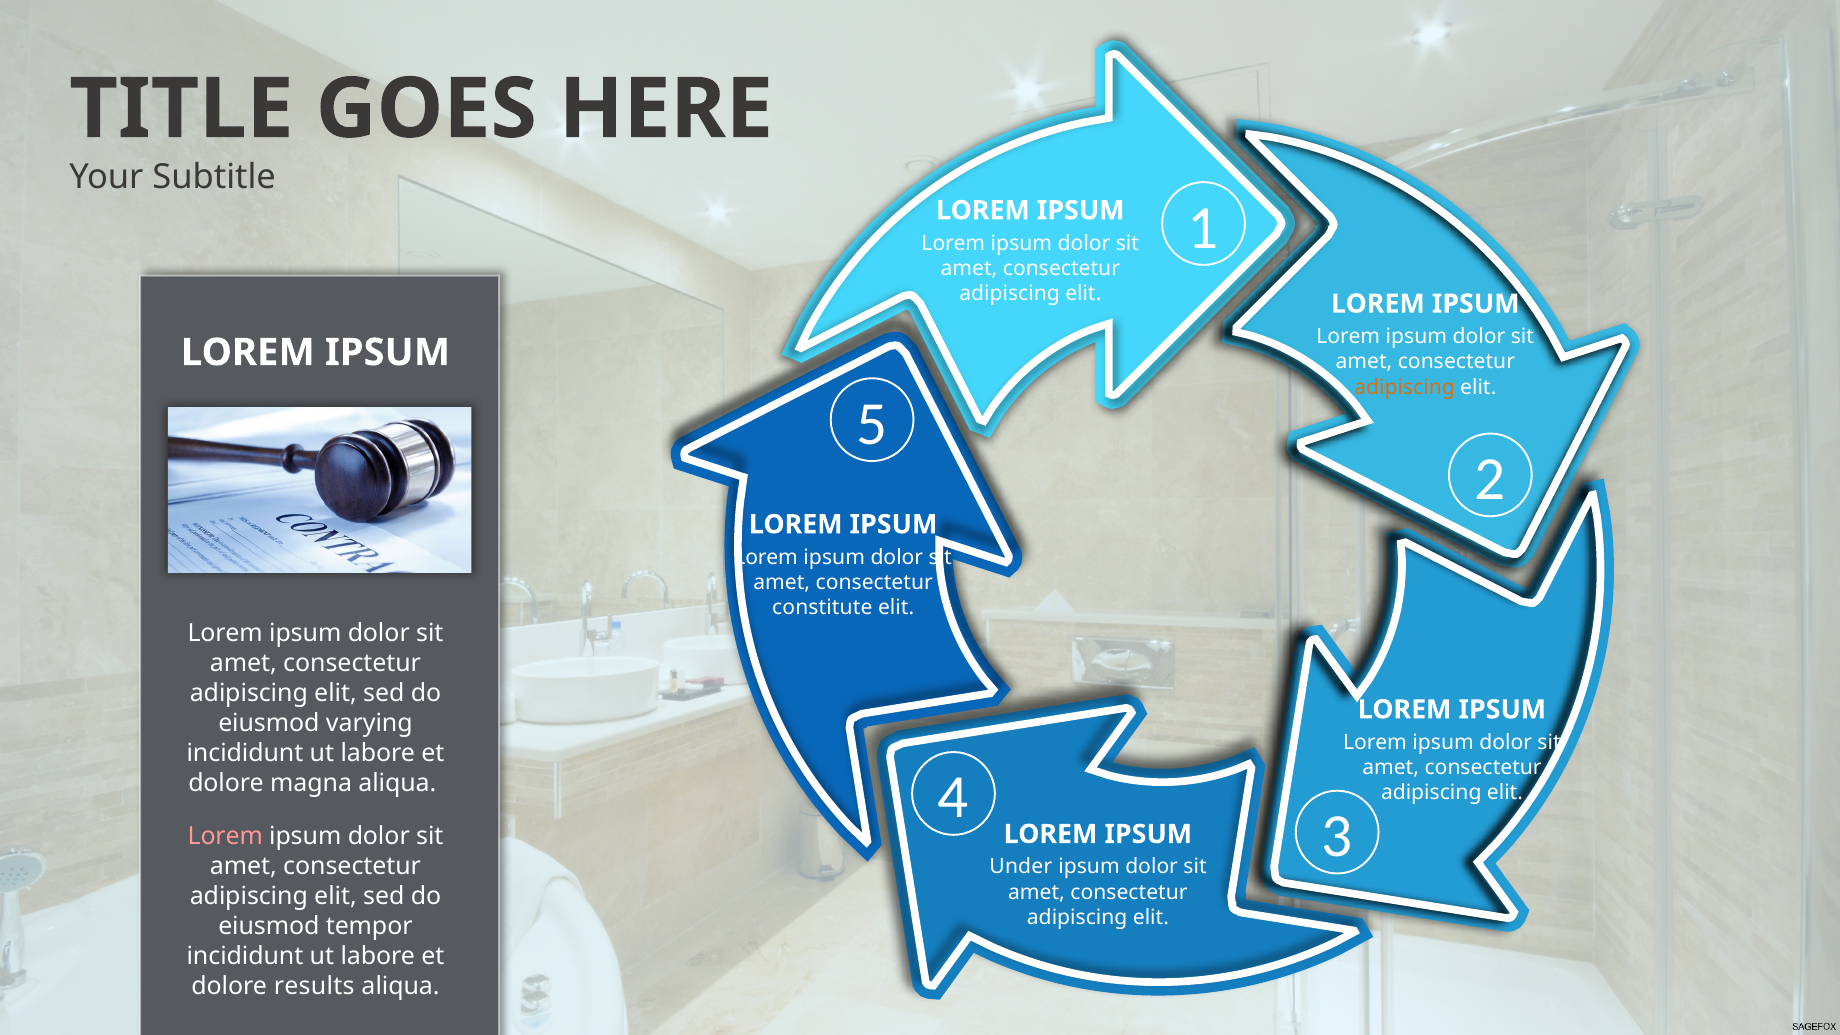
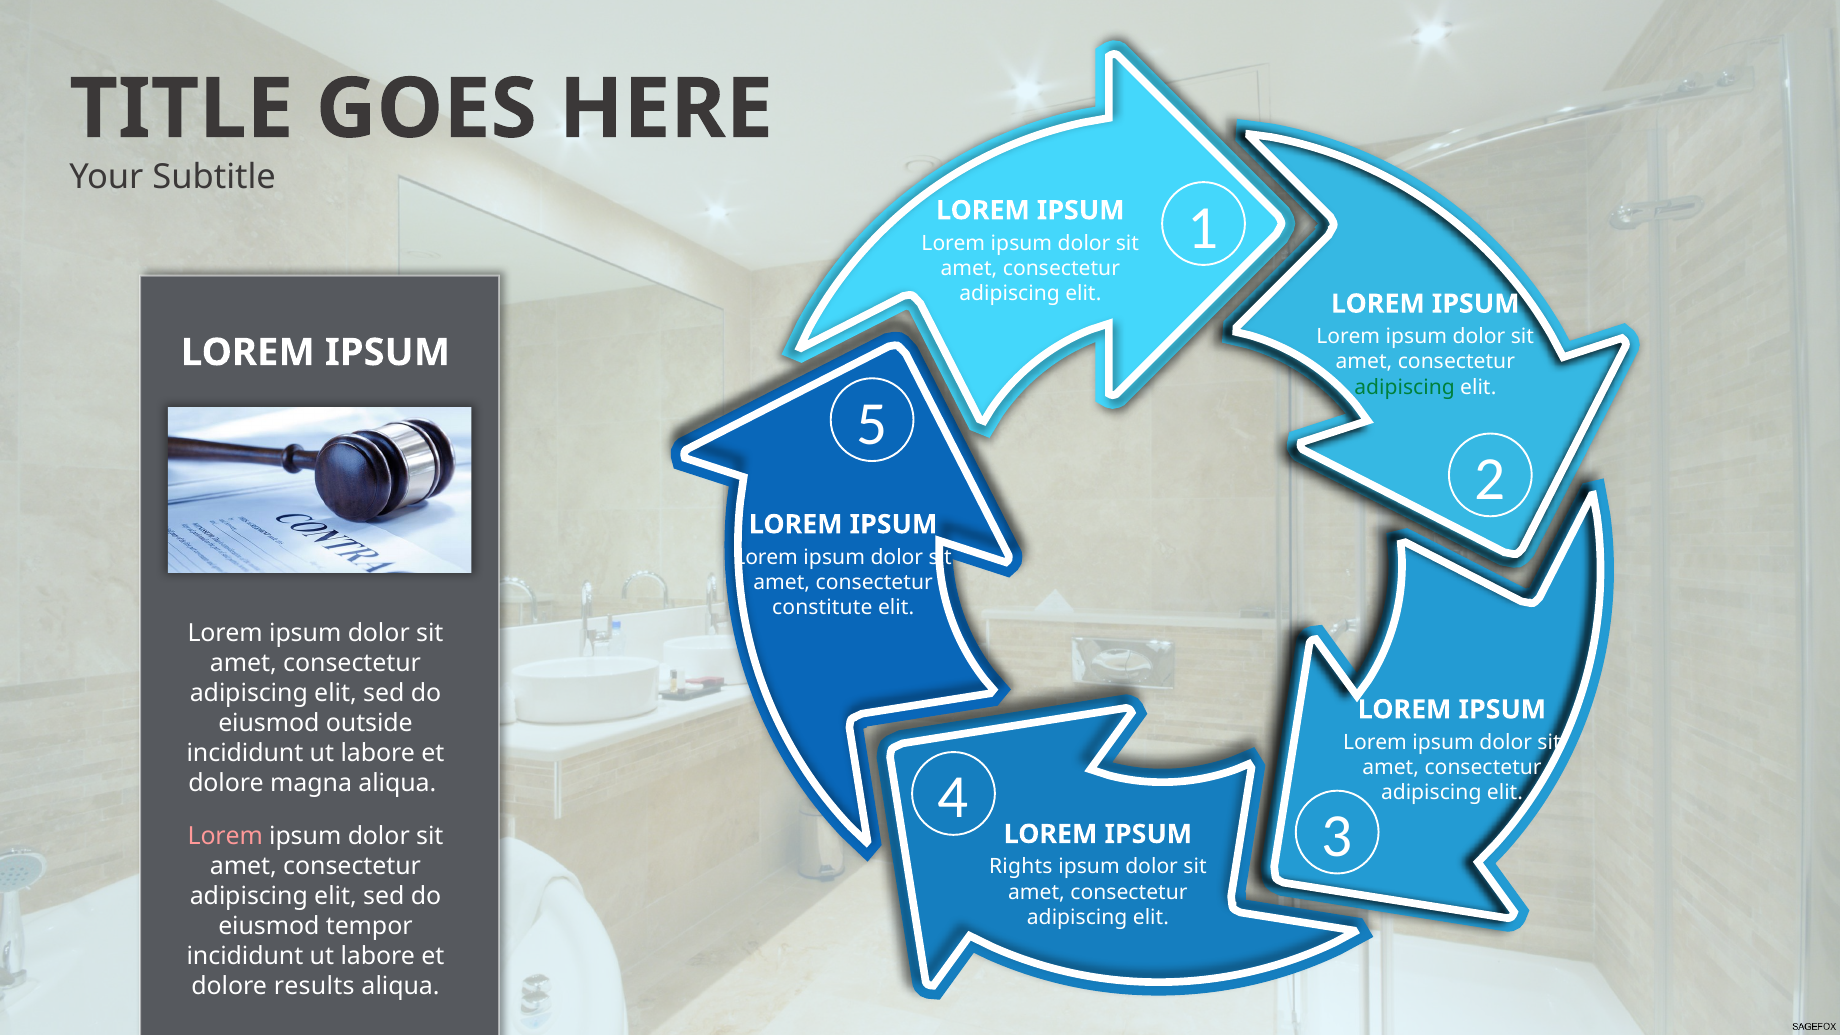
adipiscing at (1405, 387) colour: orange -> green
varying: varying -> outside
Under: Under -> Rights
